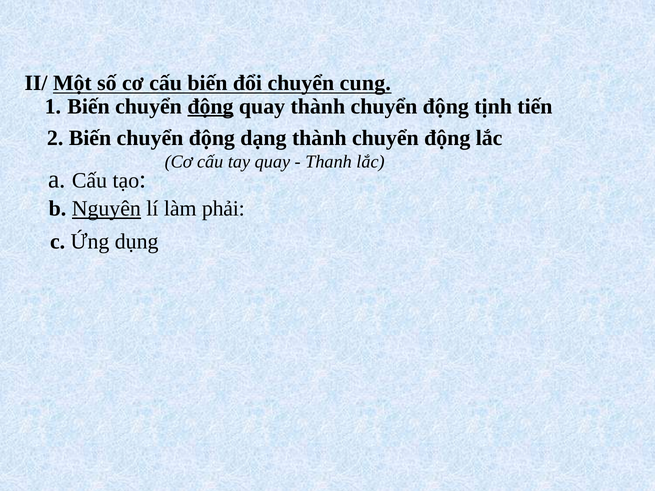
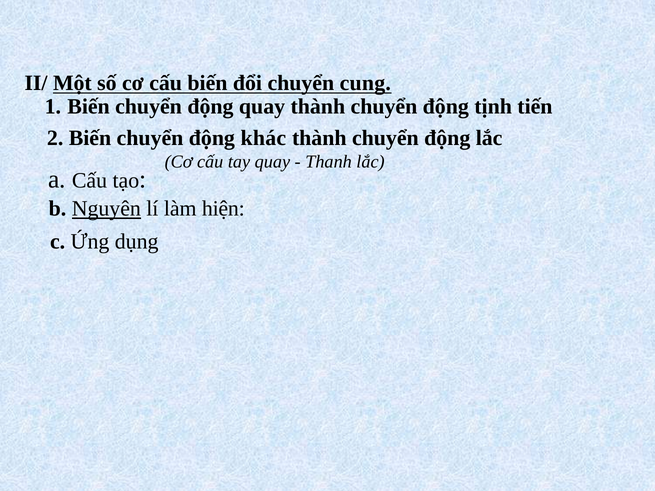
động at (210, 106) underline: present -> none
dạng: dạng -> khác
phải: phải -> hiện
